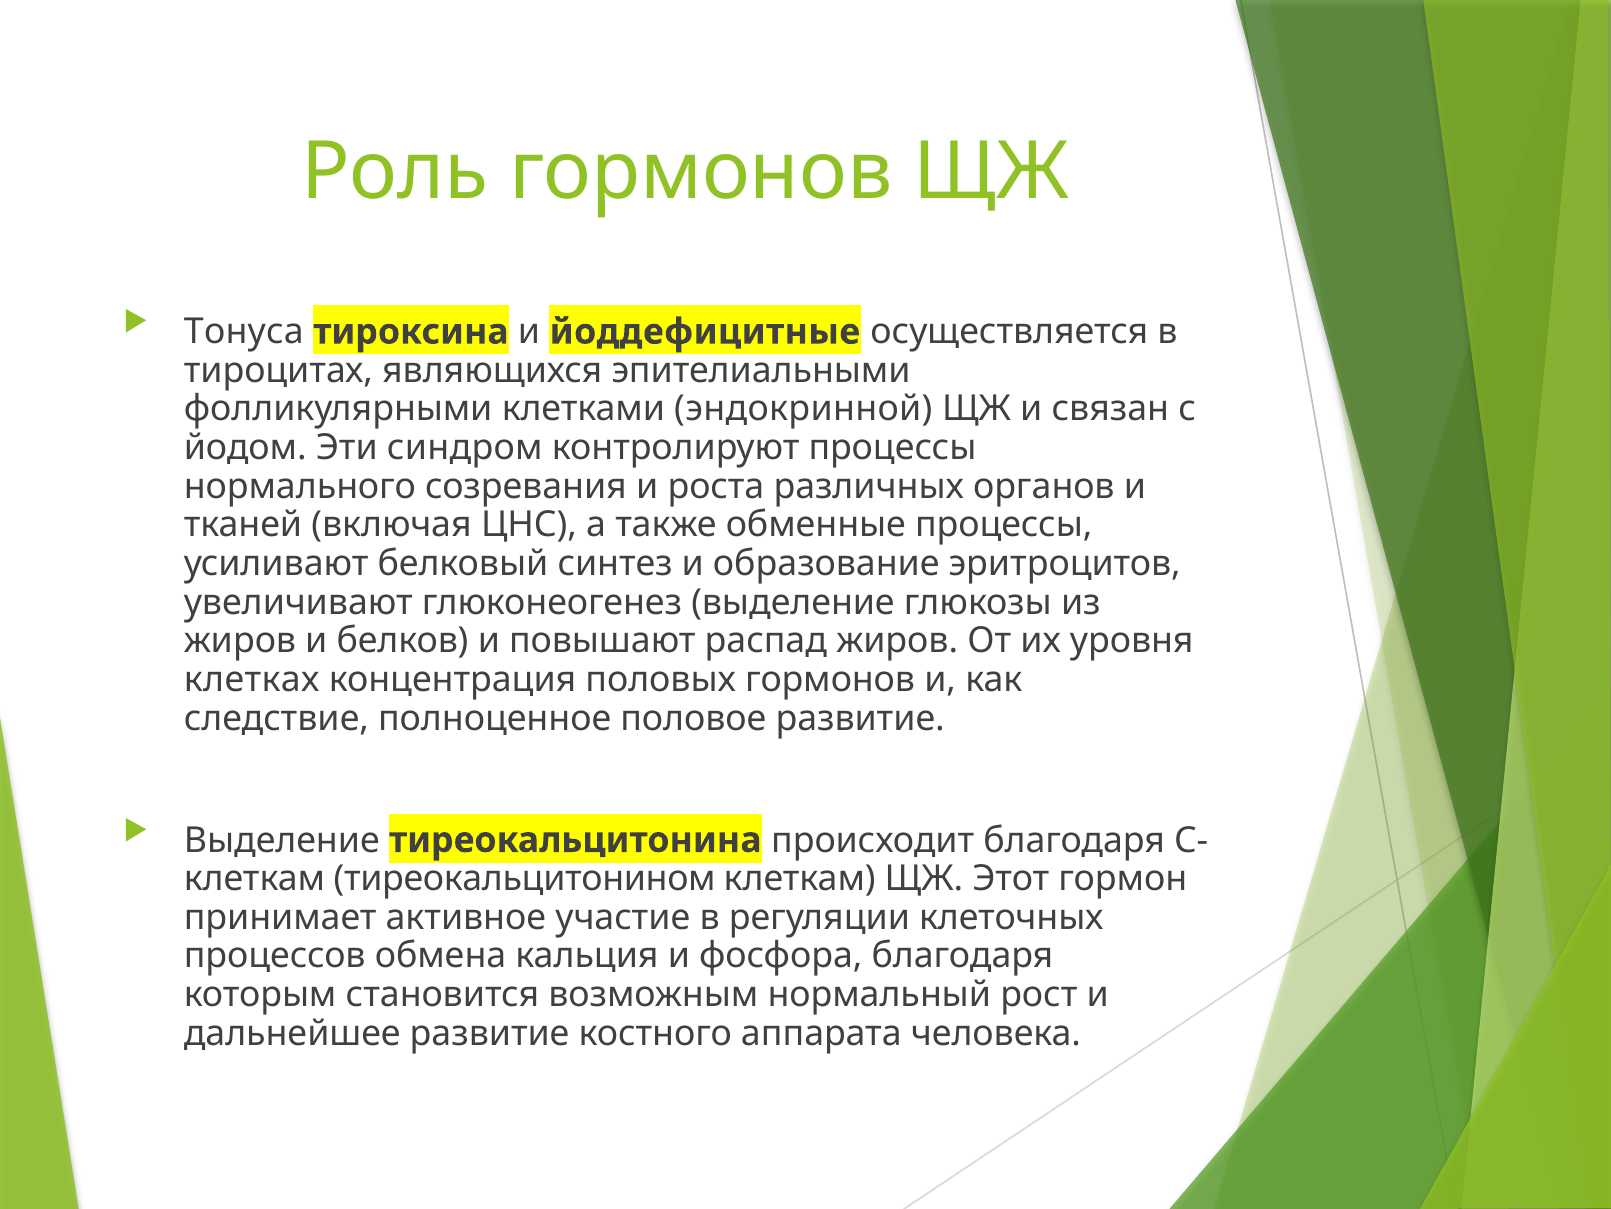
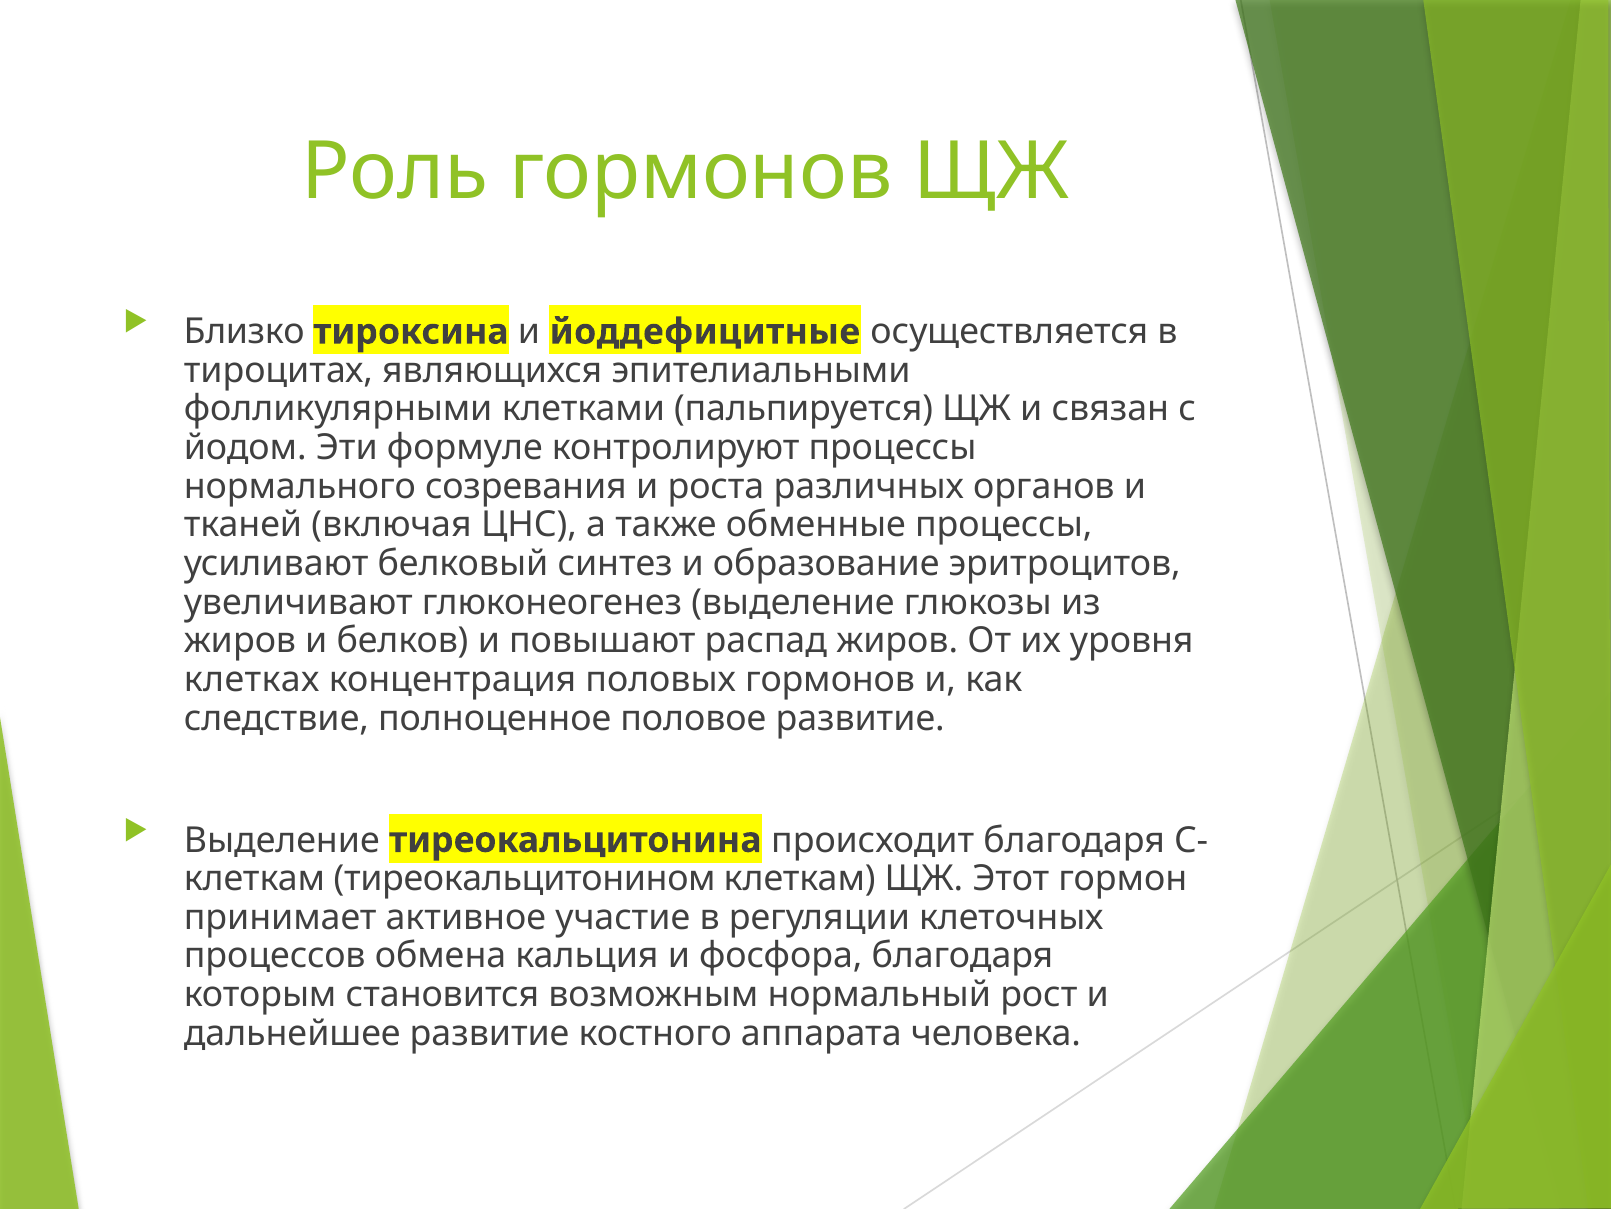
Тонуса: Тонуса -> Близко
эндокринной: эндокринной -> пальпируется
синдром: синдром -> формуле
